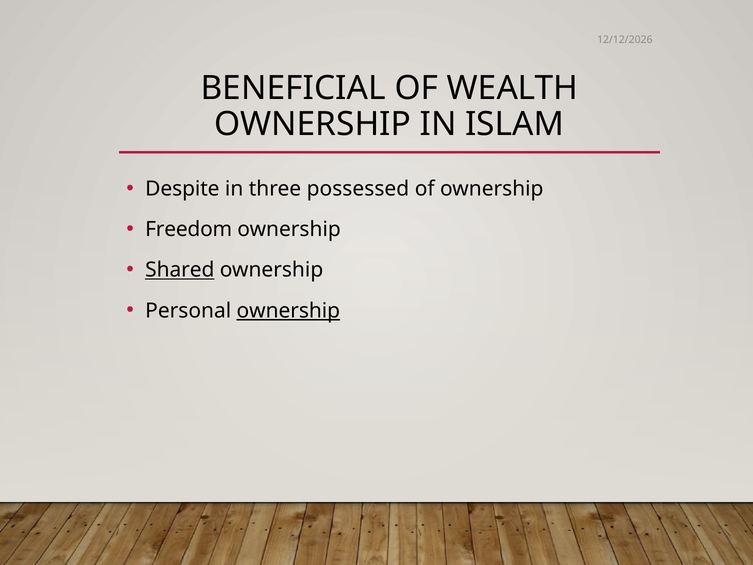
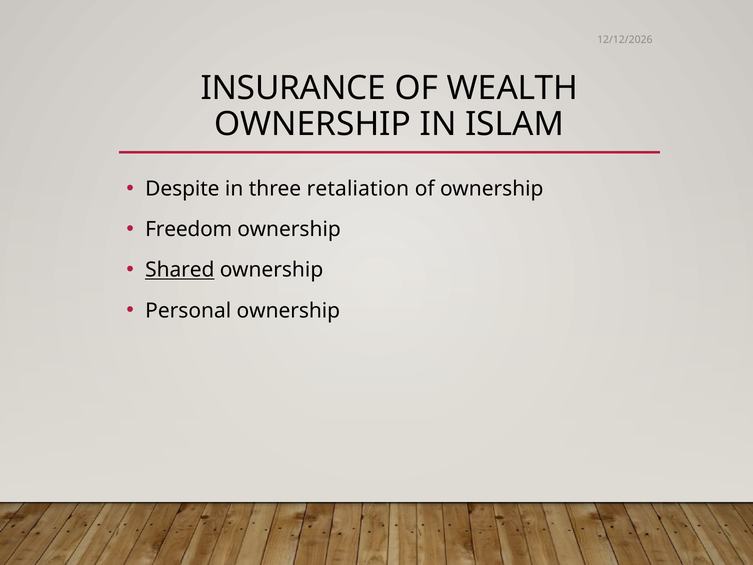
BENEFICIAL: BENEFICIAL -> INSURANCE
possessed: possessed -> retaliation
ownership at (288, 311) underline: present -> none
